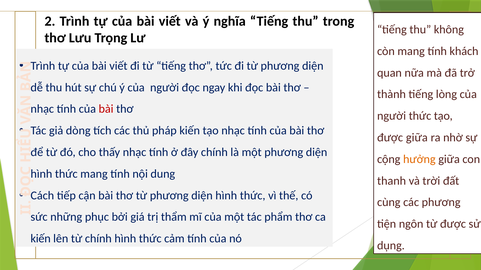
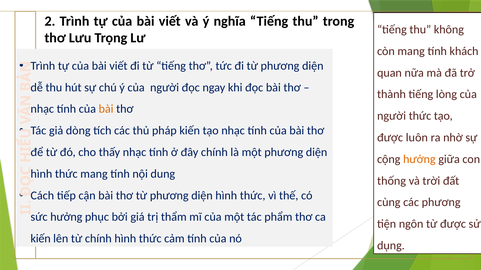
bài at (106, 109) colour: red -> orange
được giữa: giữa -> luôn
thanh: thanh -> thống
sức những: những -> hưởng
